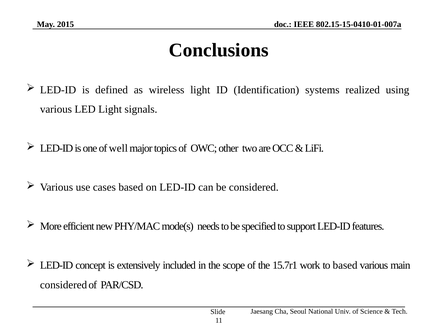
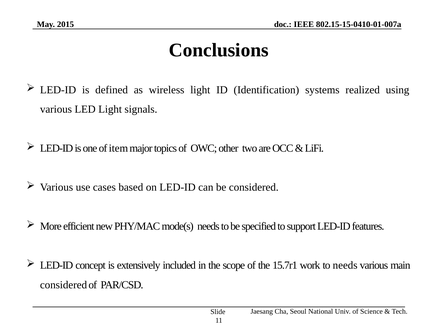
well: well -> item
to based: based -> needs
